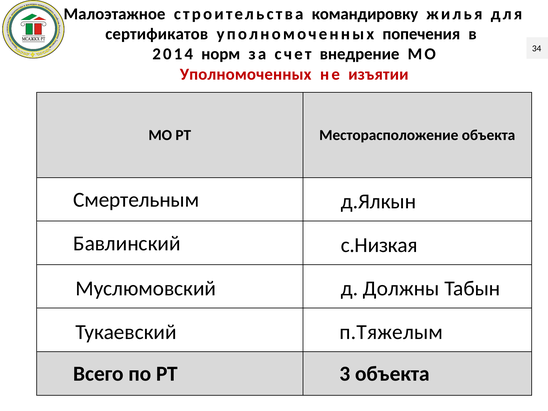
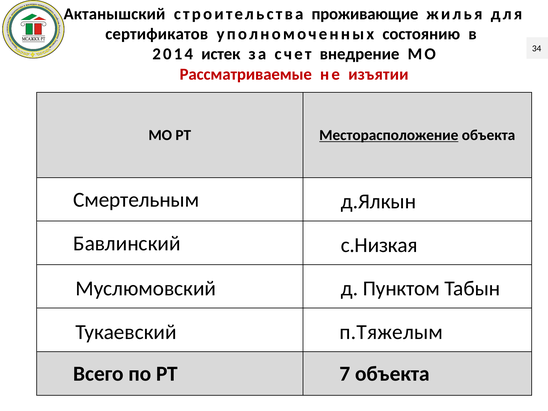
Малоэтажное: Малоэтажное -> Актанышский
командировку: командировку -> проживающие
попечения: попечения -> состоянию
норм: норм -> истек
Уполномоченных at (246, 74): Уполномоченных -> Рассматриваемые
Месторасположение underline: none -> present
Должны: Должны -> Пунктом
3: 3 -> 7
